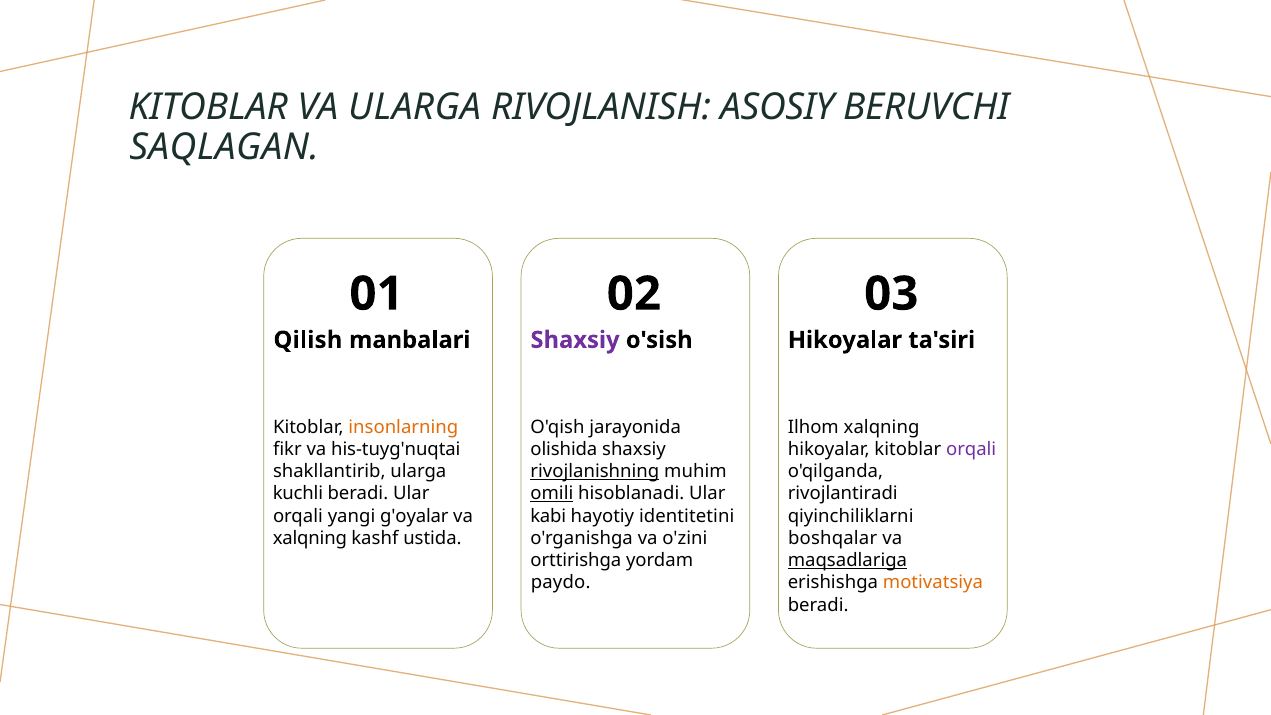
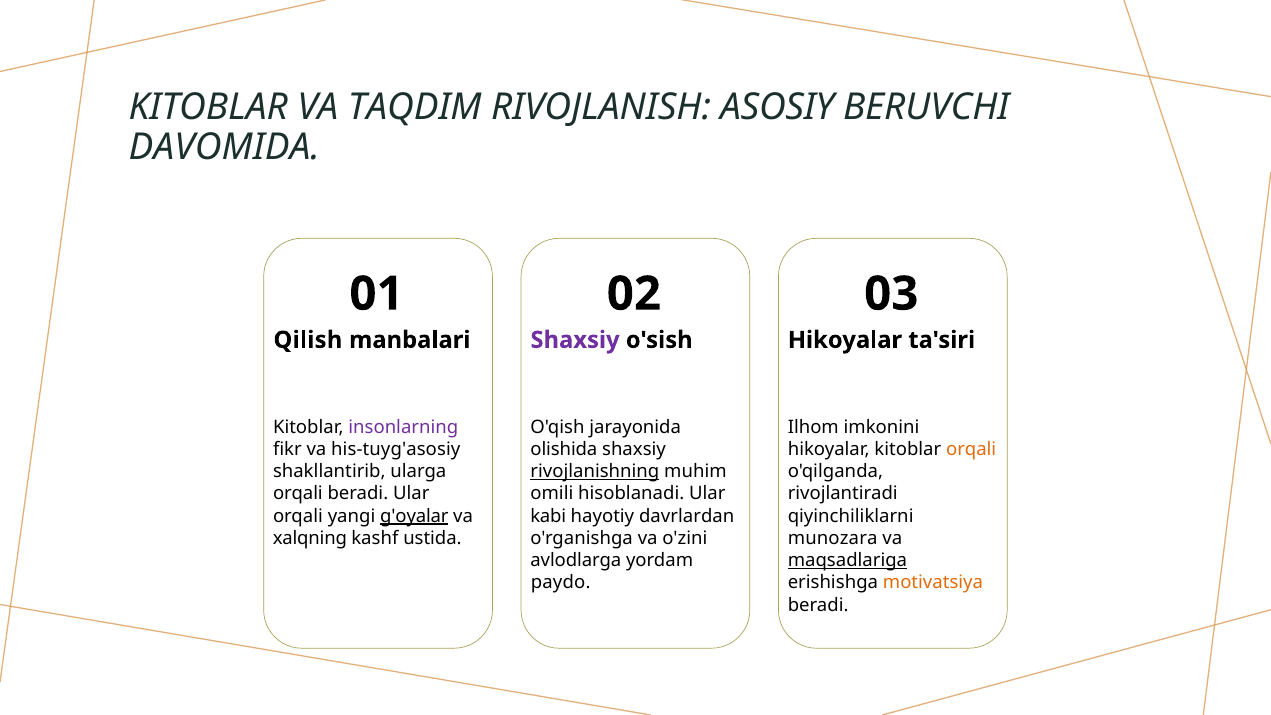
VA ULARGA: ULARGA -> TAQDIM
SAQLAGAN: SAQLAGAN -> DAVOMIDA
insonlarning colour: orange -> purple
Ilhom xalqning: xalqning -> imkonini
his-tuyg'nuqtai: his-tuyg'nuqtai -> his-tuyg'asosiy
orqali at (971, 449) colour: purple -> orange
kuchli at (298, 494): kuchli -> orqali
omili underline: present -> none
g'oyalar underline: none -> present
identitetini: identitetini -> davrlardan
boshqalar: boshqalar -> munozara
orttirishga: orttirishga -> avlodlarga
